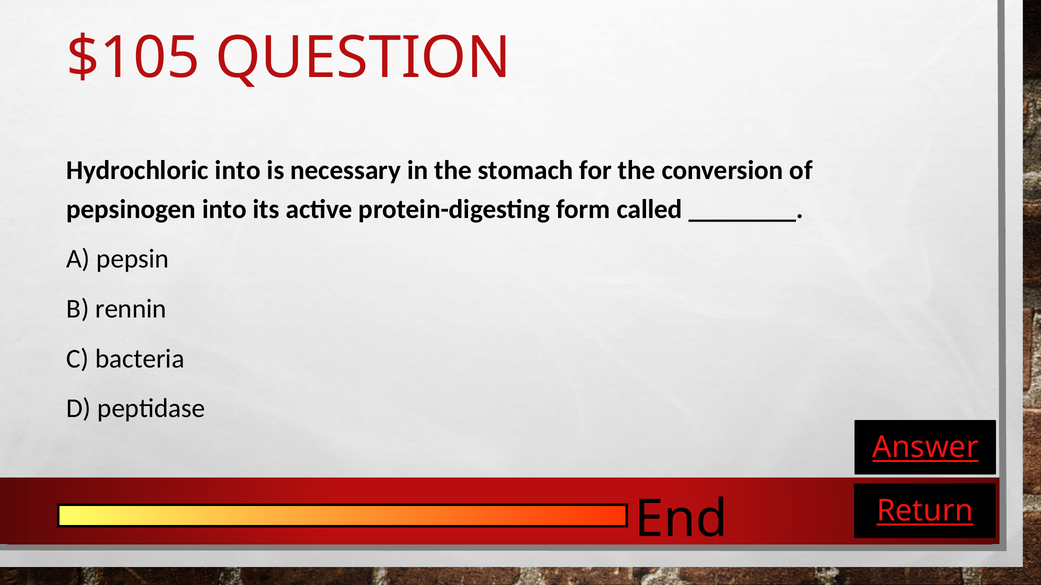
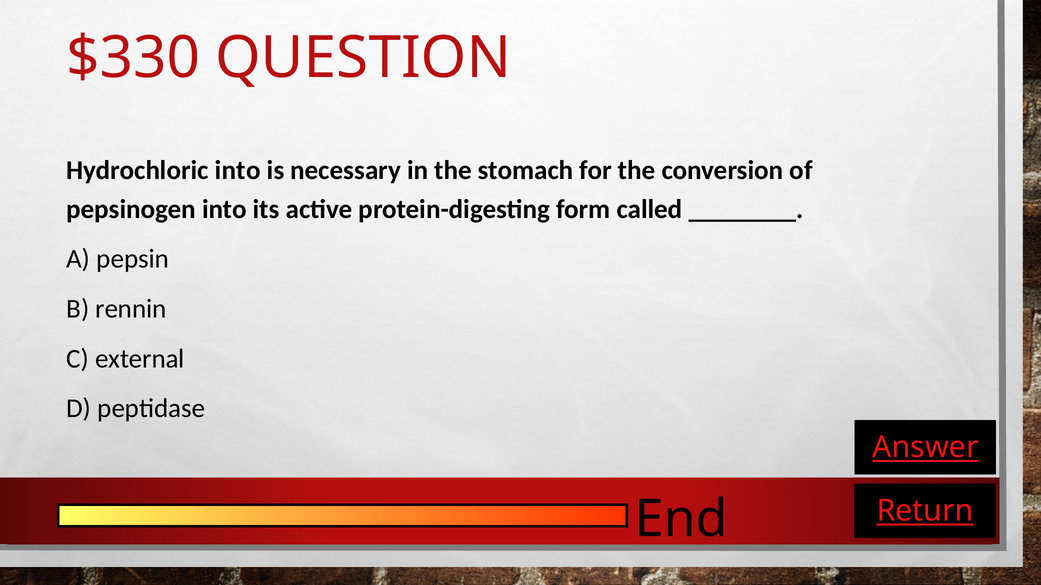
$105: $105 -> $330
bacteria: bacteria -> external
